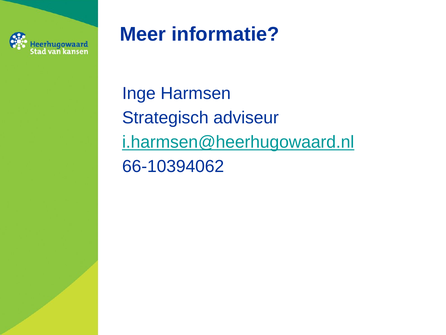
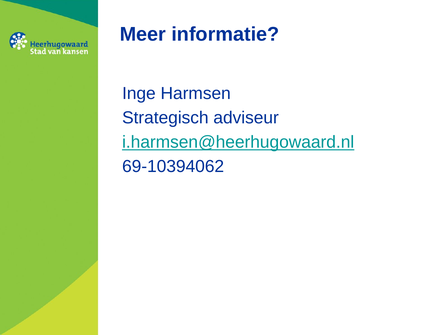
66-10394062: 66-10394062 -> 69-10394062
